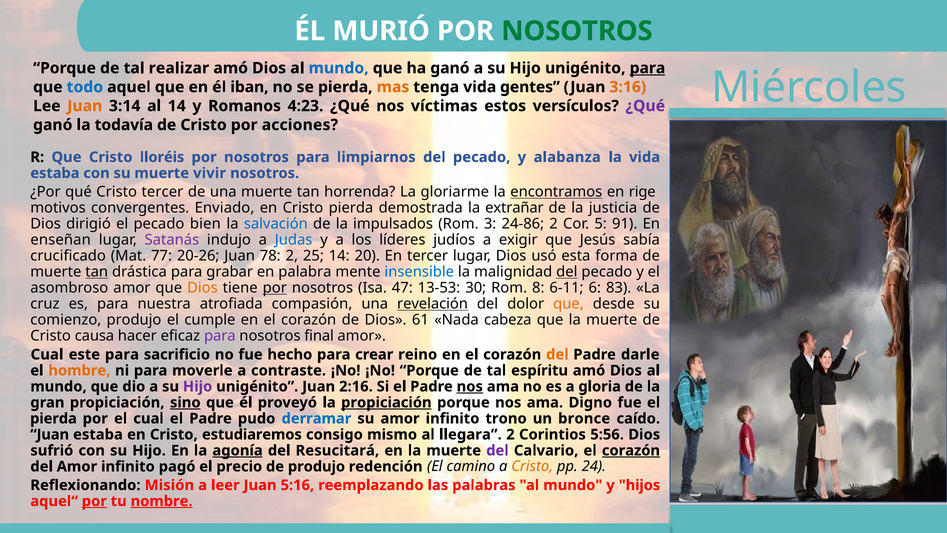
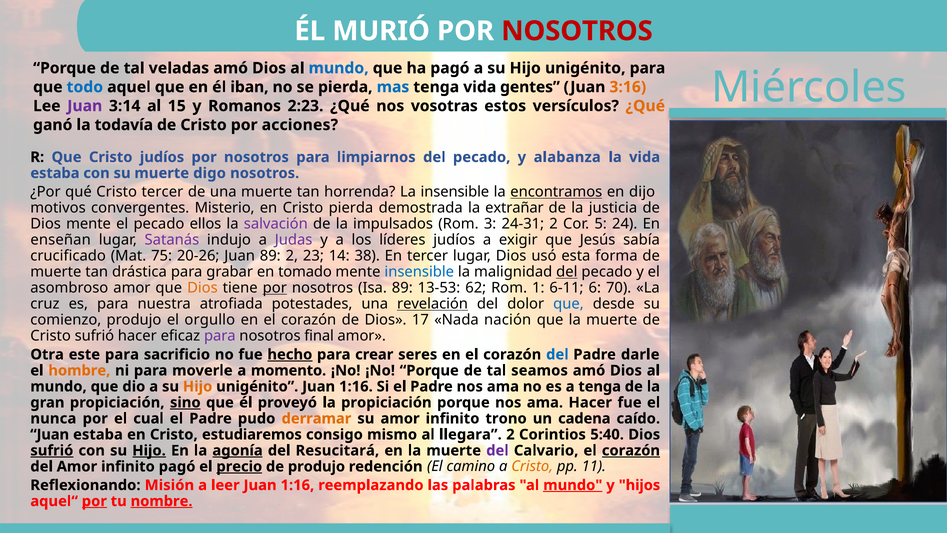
NOSOTROS at (577, 31) colour: green -> red
realizar: realizar -> veladas
ha ganó: ganó -> pagó
para at (647, 68) underline: present -> none
mas colour: orange -> blue
Juan at (85, 106) colour: orange -> purple
al 14: 14 -> 15
4:23: 4:23 -> 2:23
víctimas: víctimas -> vosotras
¿Qué at (645, 106) colour: purple -> orange
Cristo lloréis: lloréis -> judíos
vivir: vivir -> digo
La gloriarme: gloriarme -> insensible
rige: rige -> dijo
Enviado: Enviado -> Misterio
Dios dirigió: dirigió -> mente
bien: bien -> ellos
salvación colour: blue -> purple
24-86: 24-86 -> 24-31
91: 91 -> 24
Judas colour: blue -> purple
77: 77 -> 75
Juan 78: 78 -> 89
25: 25 -> 23
20: 20 -> 38
tan at (97, 272) underline: present -> none
palabra: palabra -> tomado
Isa 47: 47 -> 89
30: 30 -> 62
8: 8 -> 1
83: 83 -> 70
compasión: compasión -> potestades
que at (568, 304) colour: orange -> blue
cumple: cumple -> orgullo
61: 61 -> 17
cabeza: cabeza -> nación
Cristo causa: causa -> sufrió
Cual at (47, 354): Cual -> Otra
hecho underline: none -> present
reino: reino -> seres
del at (557, 354) colour: orange -> blue
contraste: contraste -> momento
espíritu: espíritu -> seamos
Hijo at (198, 386) colour: purple -> orange
unigénito Juan 2:16: 2:16 -> 1:16
nos at (470, 386) underline: present -> none
a gloria: gloria -> tenga
propiciación at (386, 402) underline: present -> none
ama Digno: Digno -> Hacer
pierda at (53, 418): pierda -> nunca
derramar colour: blue -> orange
bronce: bronce -> cadena
5:56: 5:56 -> 5:40
sufrió at (52, 450) underline: none -> present
Hijo at (149, 450) underline: none -> present
precio underline: none -> present
24: 24 -> 11
leer Juan 5:16: 5:16 -> 1:16
mundo at (573, 485) underline: none -> present
